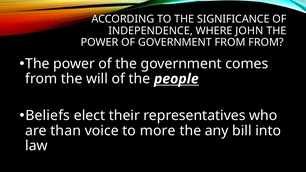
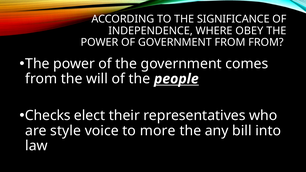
JOHN: JOHN -> OBEY
Beliefs: Beliefs -> Checks
than: than -> style
